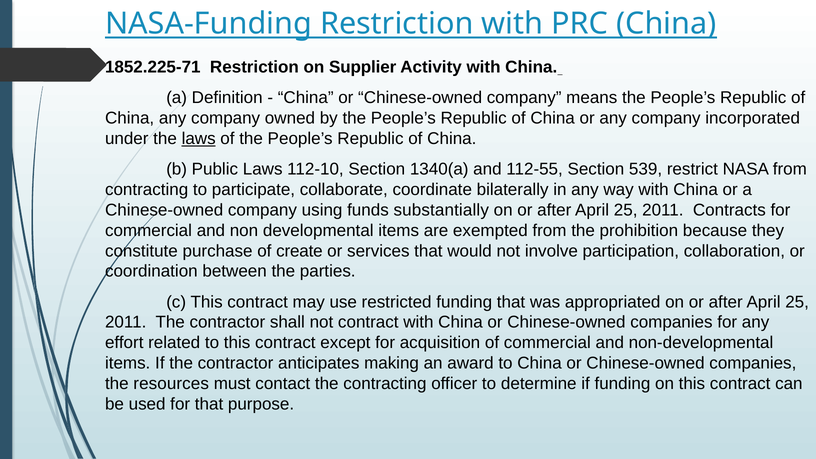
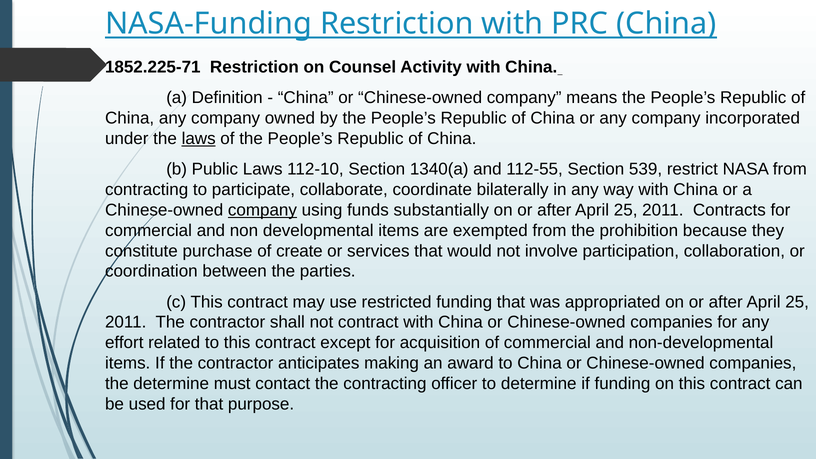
Supplier: Supplier -> Counsel
company at (262, 210) underline: none -> present
the resources: resources -> determine
